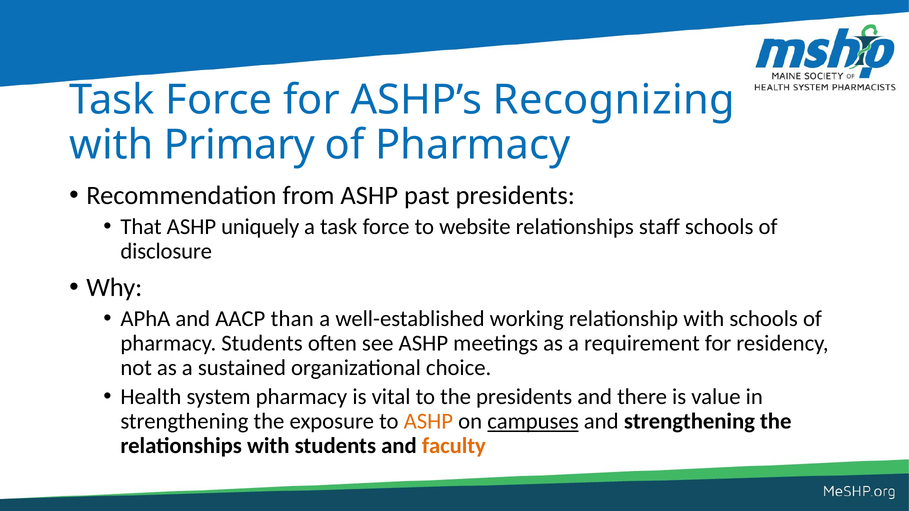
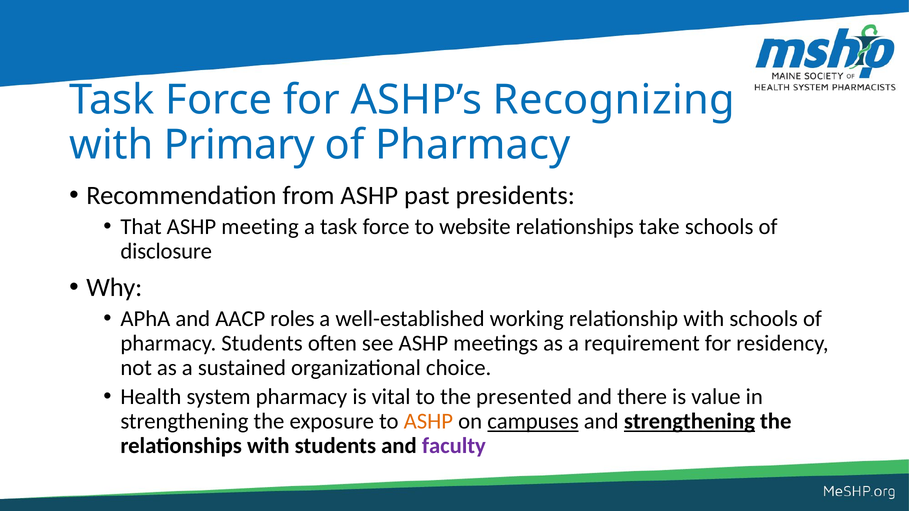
uniquely: uniquely -> meeting
staff: staff -> take
than: than -> roles
the presidents: presidents -> presented
strengthening at (689, 422) underline: none -> present
faculty colour: orange -> purple
